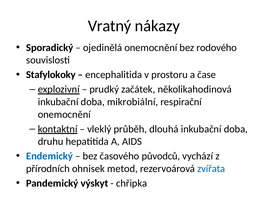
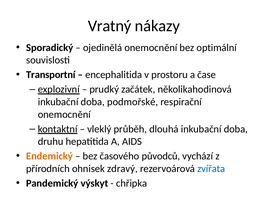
rodového: rodového -> optimální
Stafylokoky: Stafylokoky -> Transportní
mikrobiální: mikrobiální -> podmořské
Endemický colour: blue -> orange
metod: metod -> zdravý
